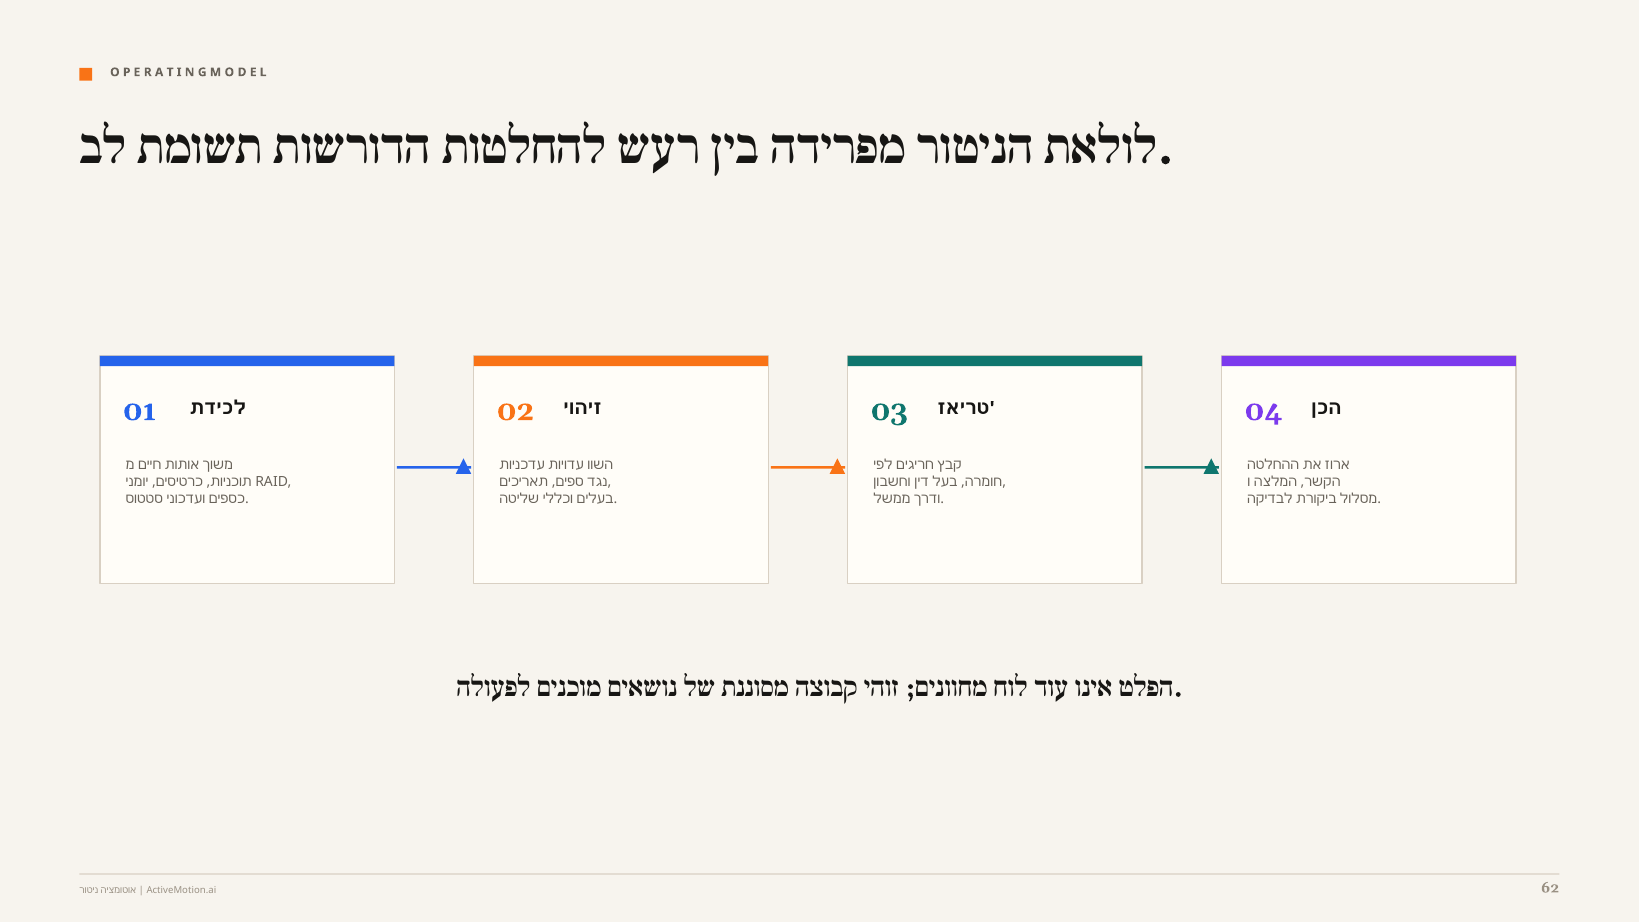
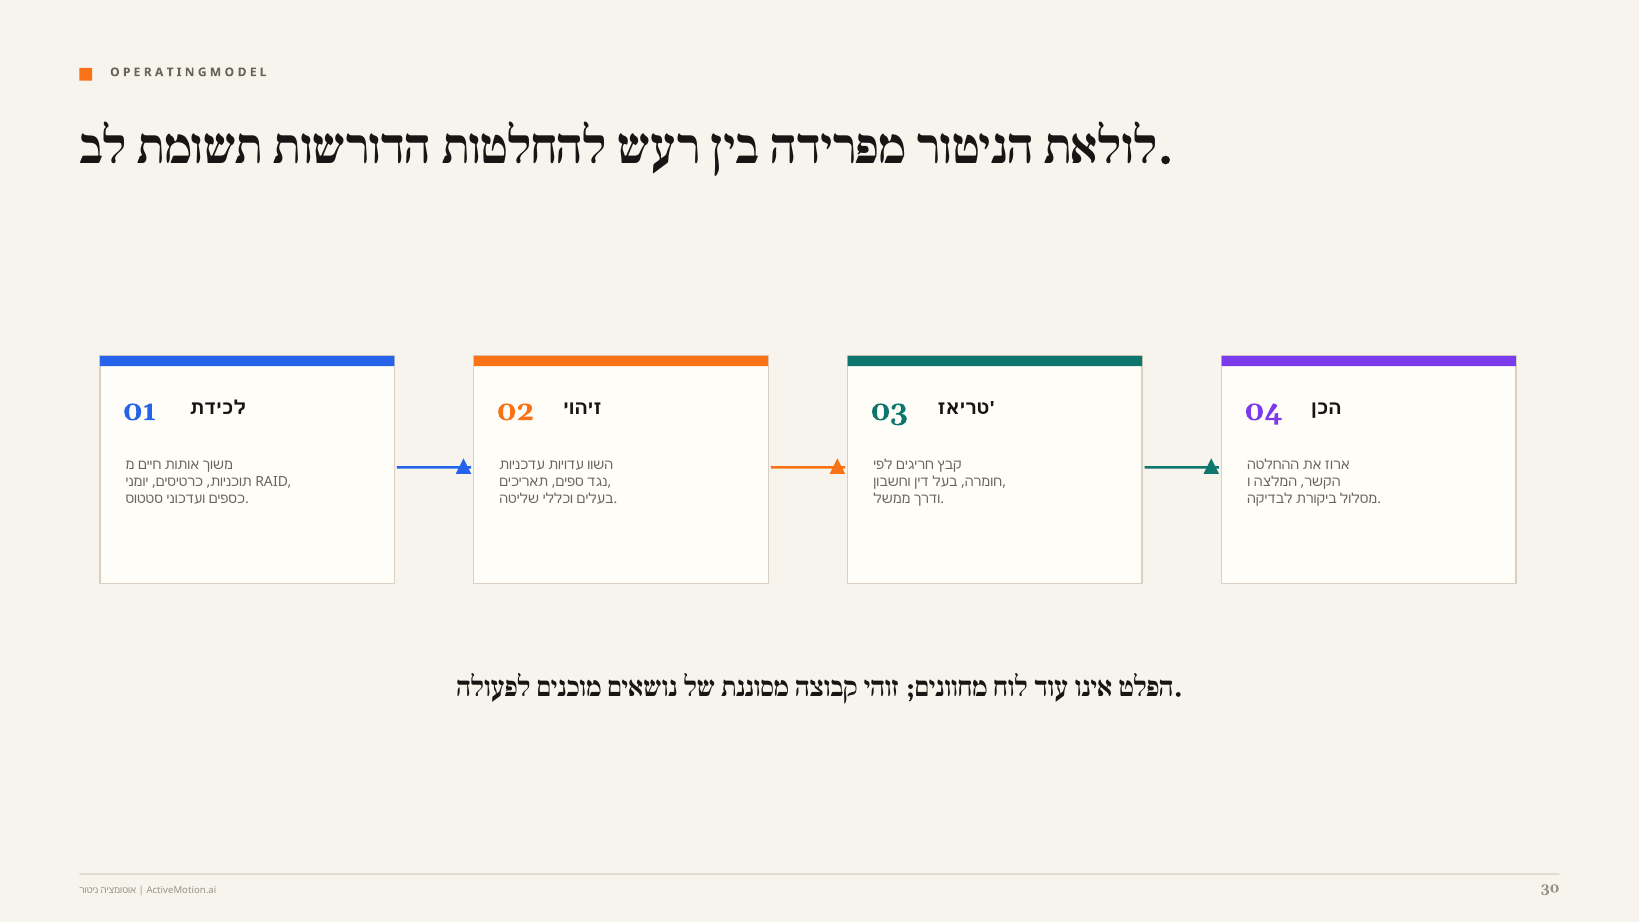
62: 62 -> 30
